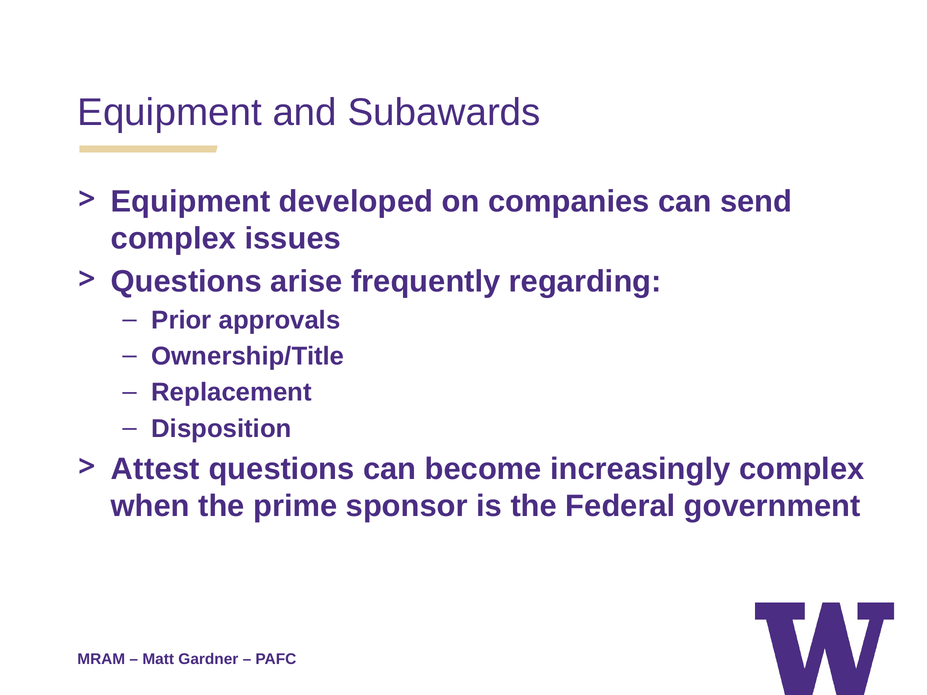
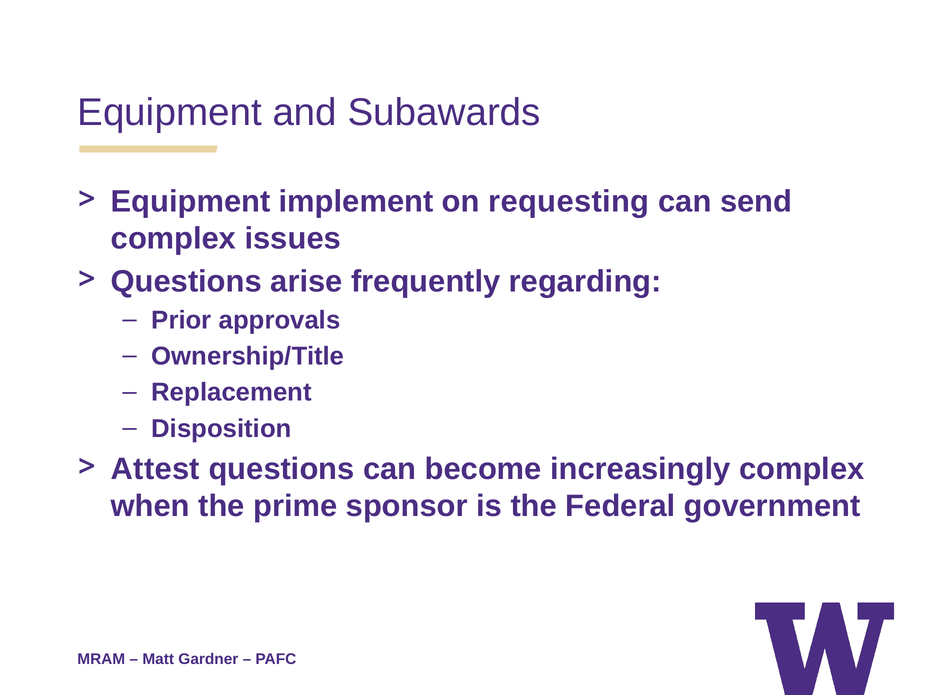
developed: developed -> implement
companies: companies -> requesting
